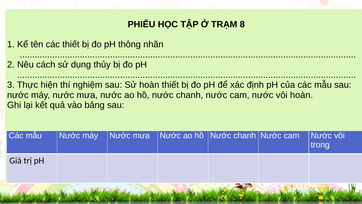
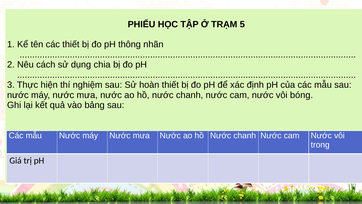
8: 8 -> 5
thủy: thủy -> chia
vôi hoàn: hoàn -> bóng
